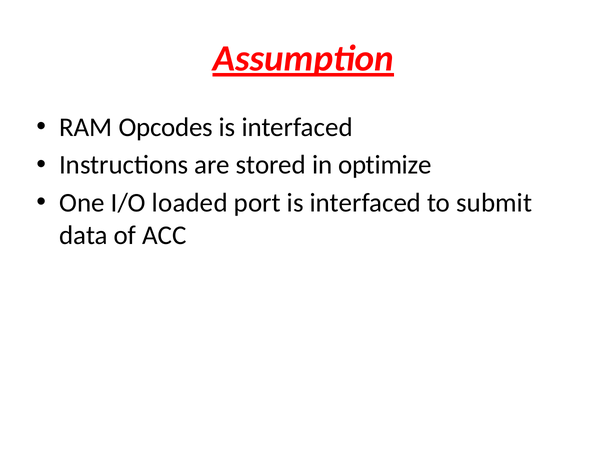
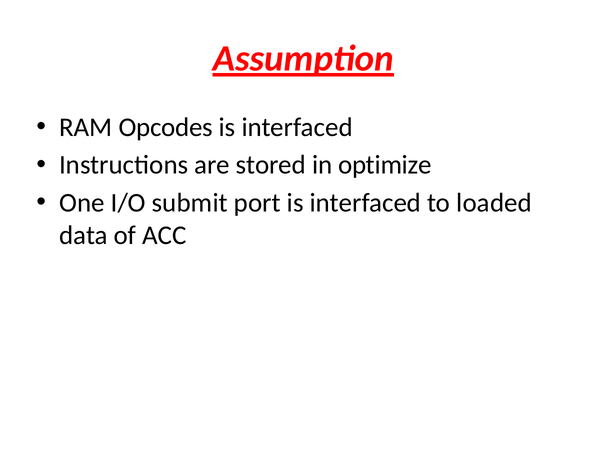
loaded: loaded -> submit
submit: submit -> loaded
